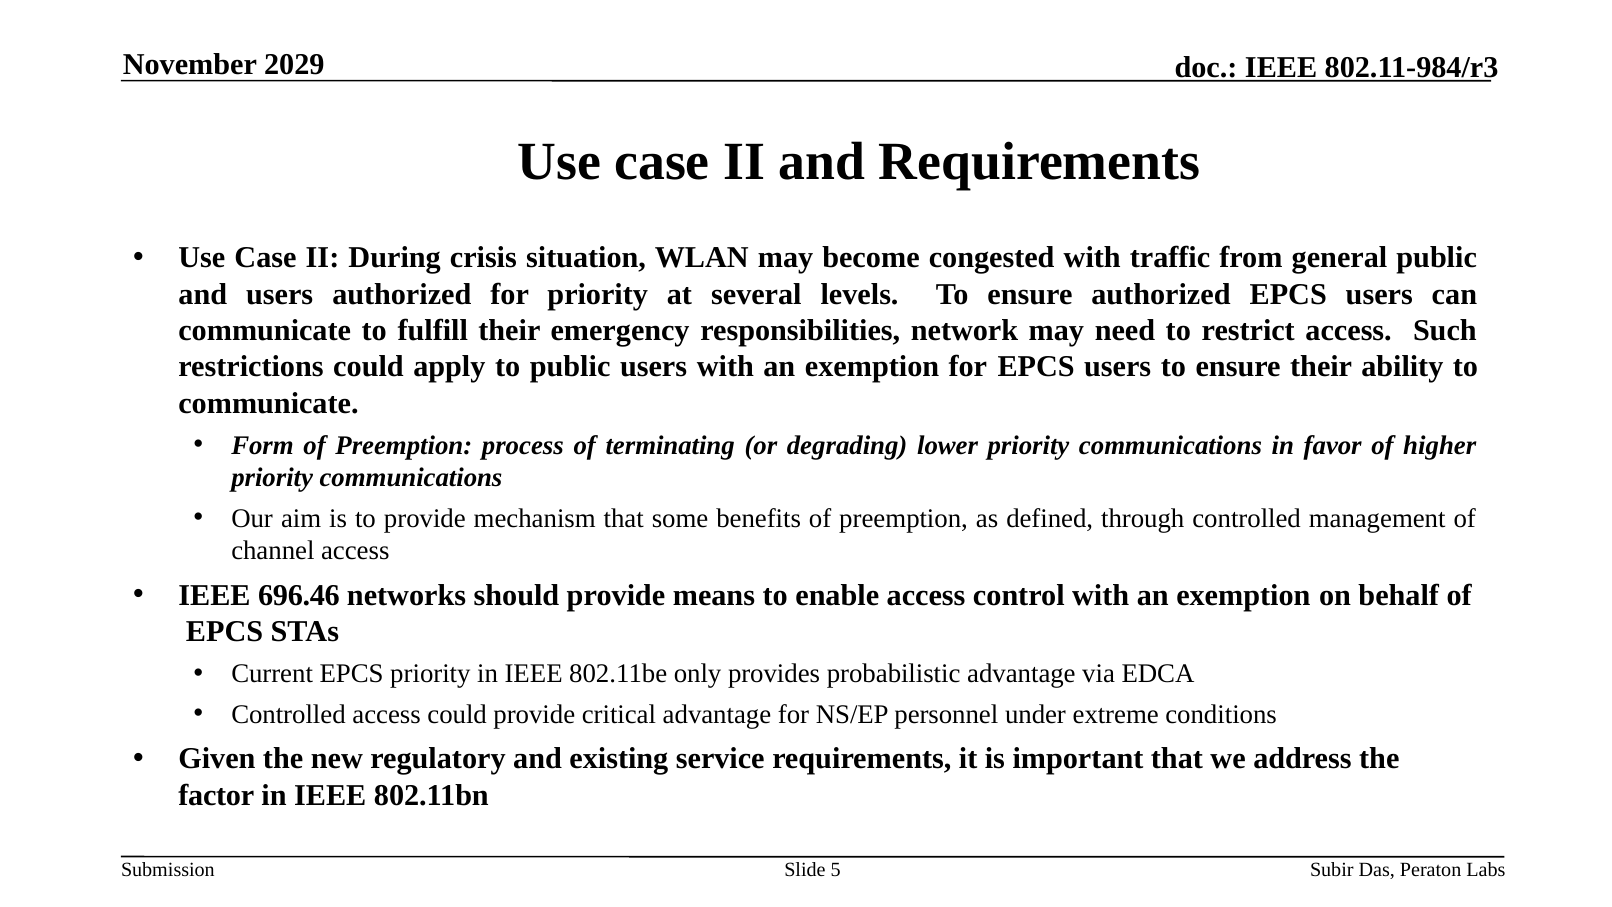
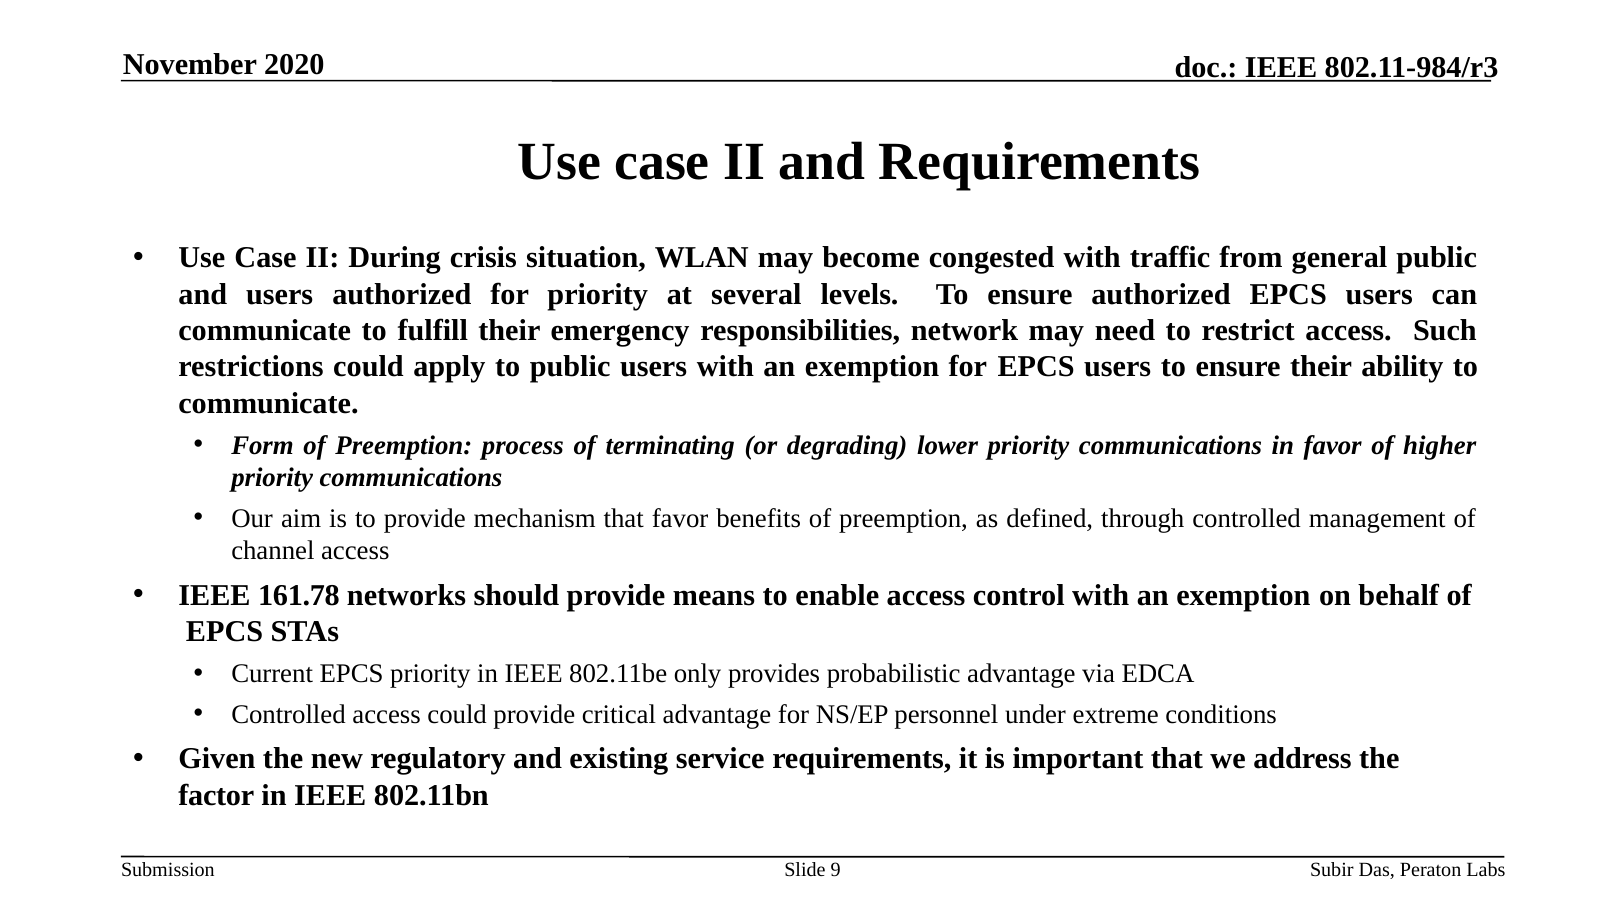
2029: 2029 -> 2020
that some: some -> favor
696.46: 696.46 -> 161.78
5: 5 -> 9
